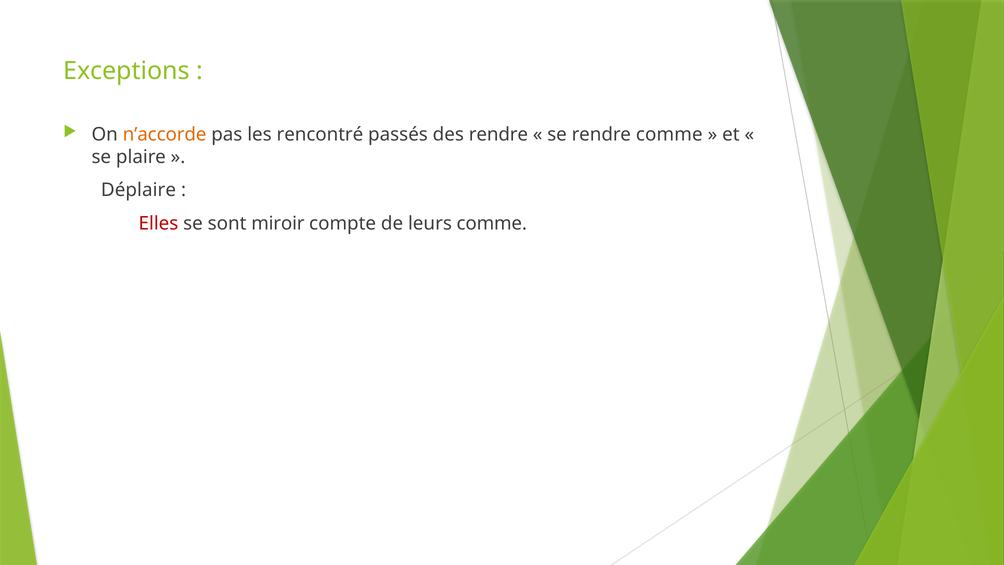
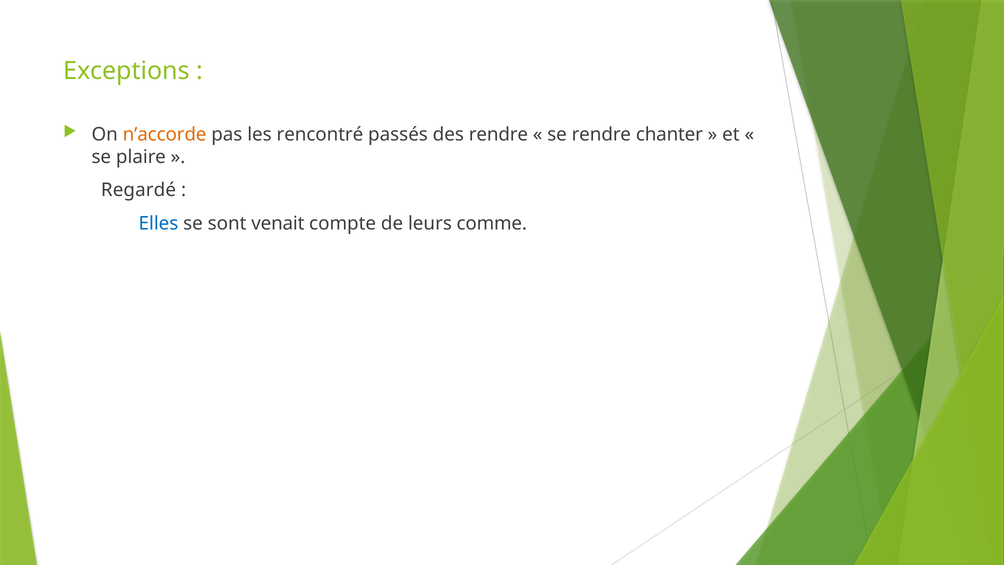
rendre comme: comme -> chanter
Déplaire: Déplaire -> Regardé
Elles colour: red -> blue
miroir: miroir -> venait
